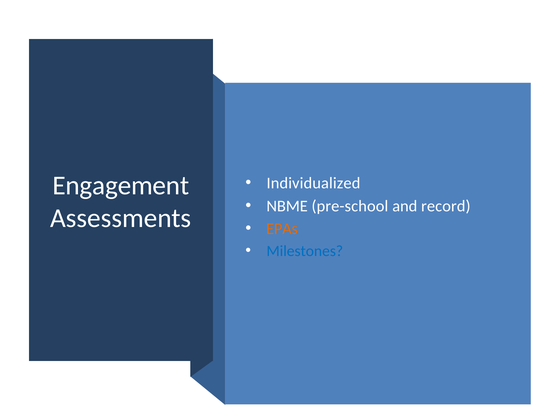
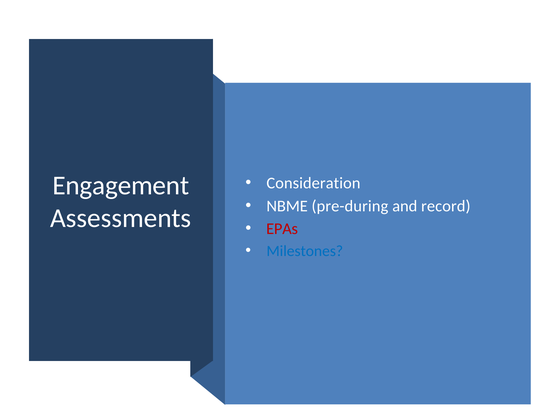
Individualized: Individualized -> Consideration
pre-school: pre-school -> pre-during
EPAs colour: orange -> red
